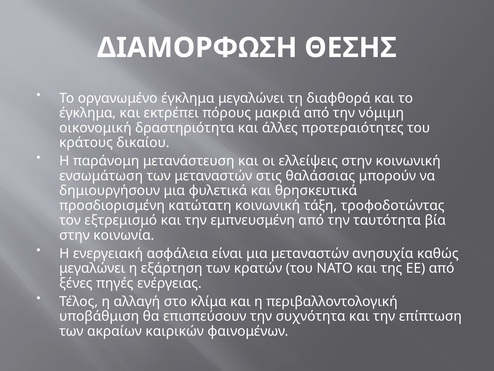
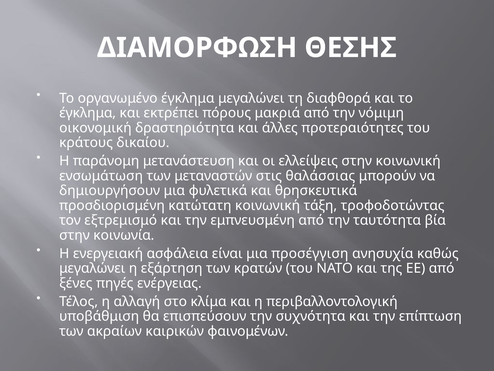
μια μεταναστών: μεταναστών -> προσέγγιση
